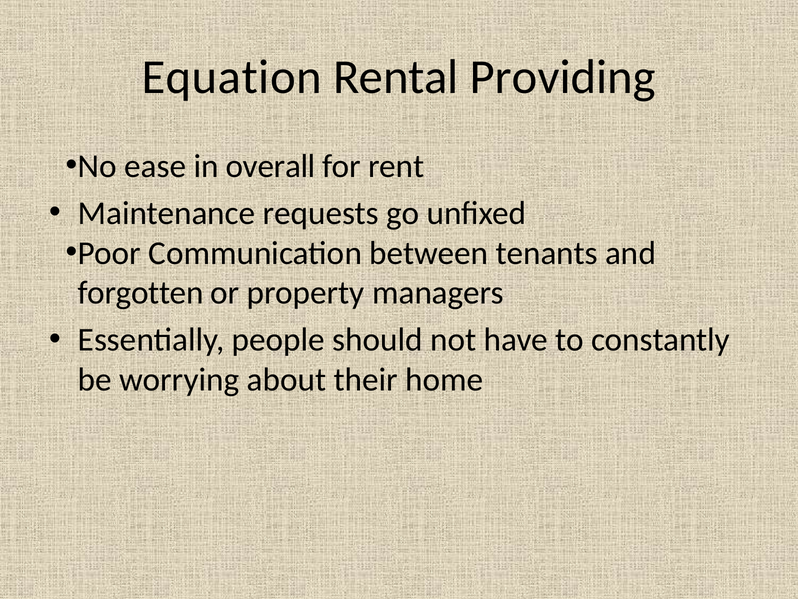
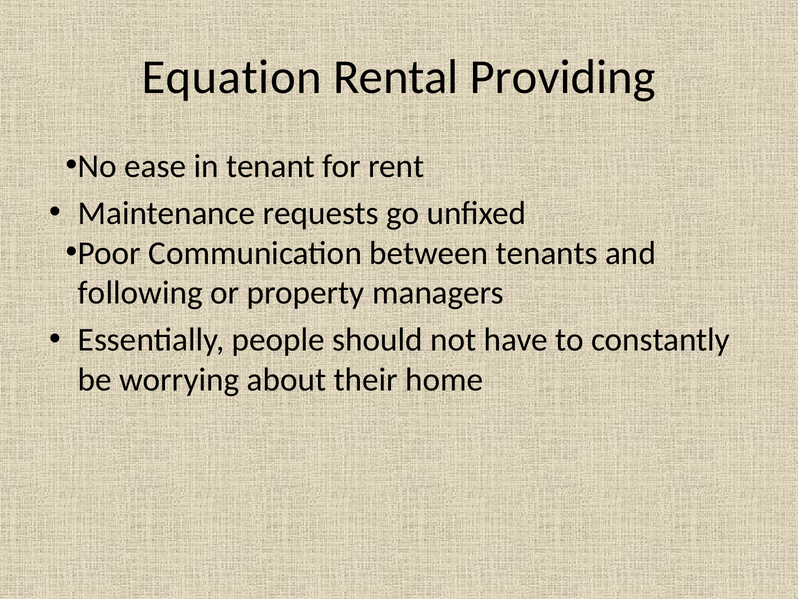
overall: overall -> tenant
forgotten: forgotten -> following
